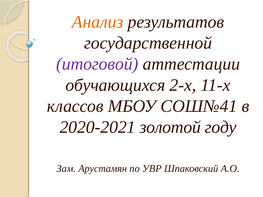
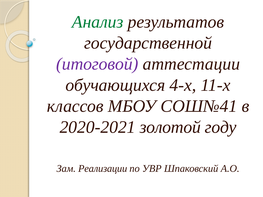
Анализ colour: orange -> green
2-х: 2-х -> 4-х
Арустамян: Арустамян -> Реализации
